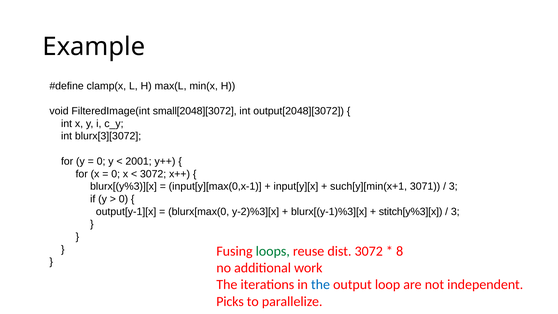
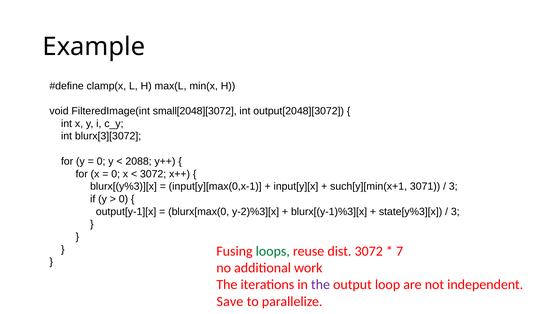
2001: 2001 -> 2088
stitch[y%3][x: stitch[y%3][x -> state[y%3][x
8: 8 -> 7
the at (321, 285) colour: blue -> purple
Picks: Picks -> Save
